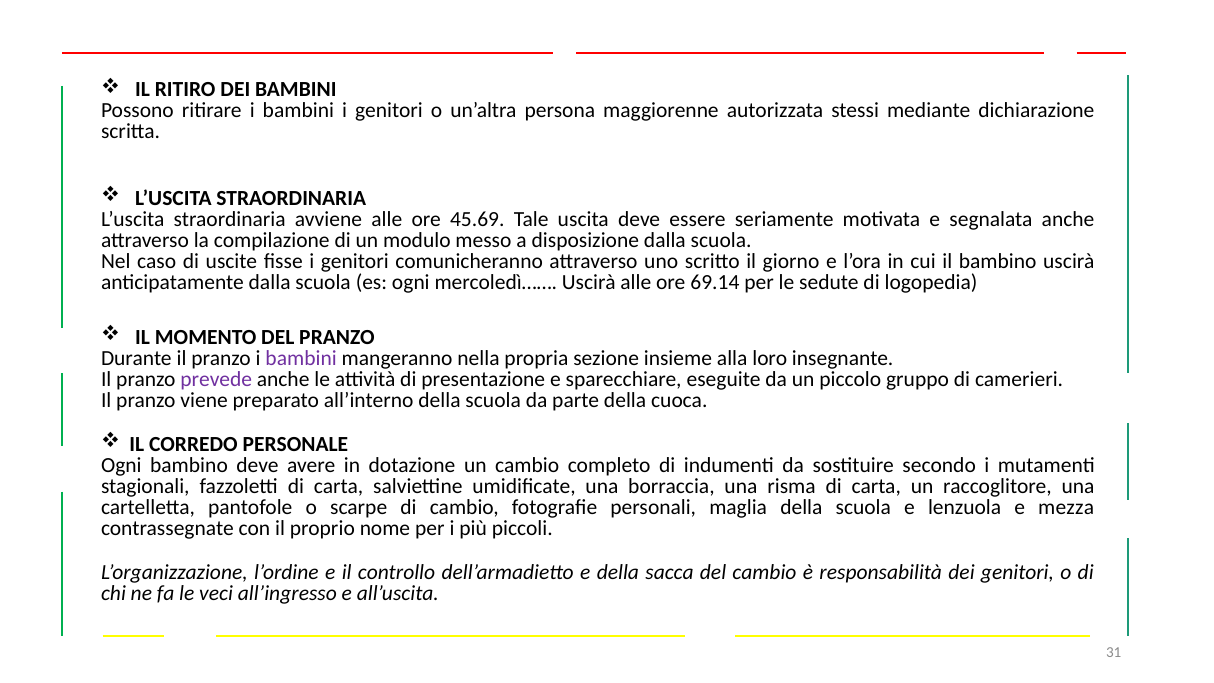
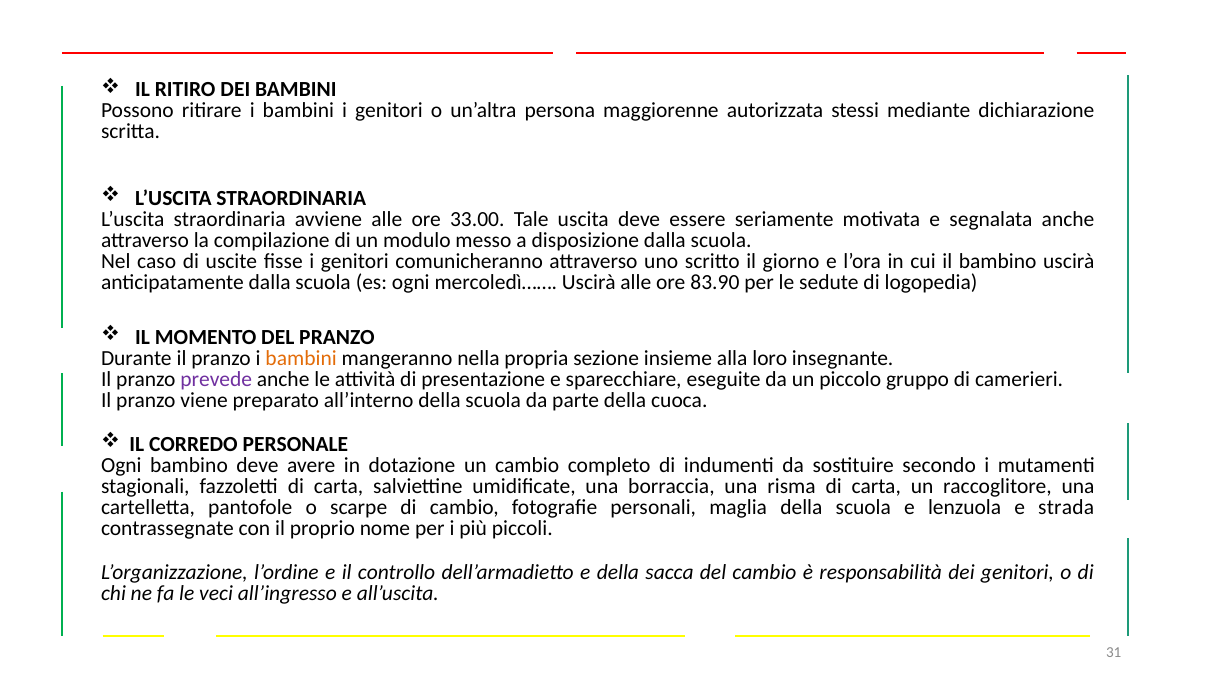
45.69: 45.69 -> 33.00
69.14: 69.14 -> 83.90
bambini at (301, 358) colour: purple -> orange
mezza: mezza -> strada
